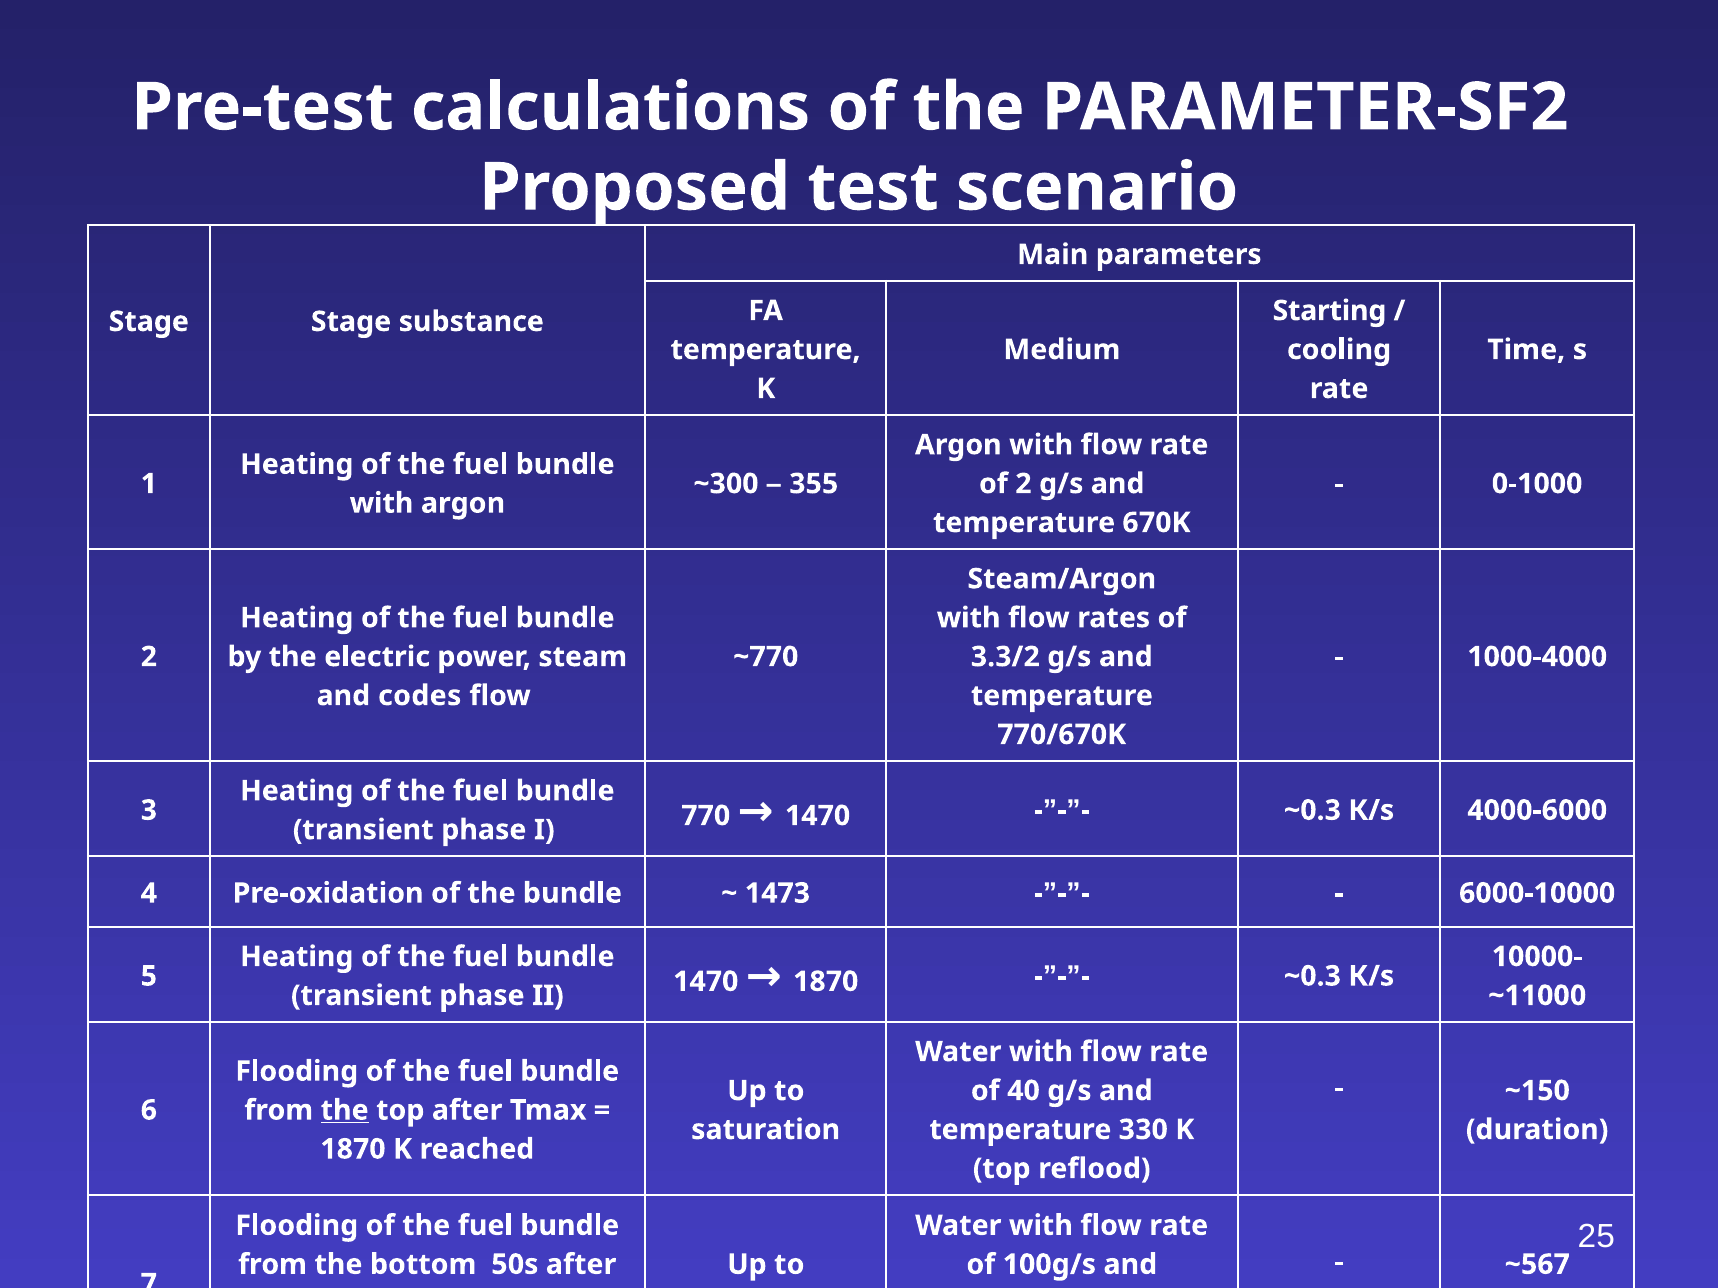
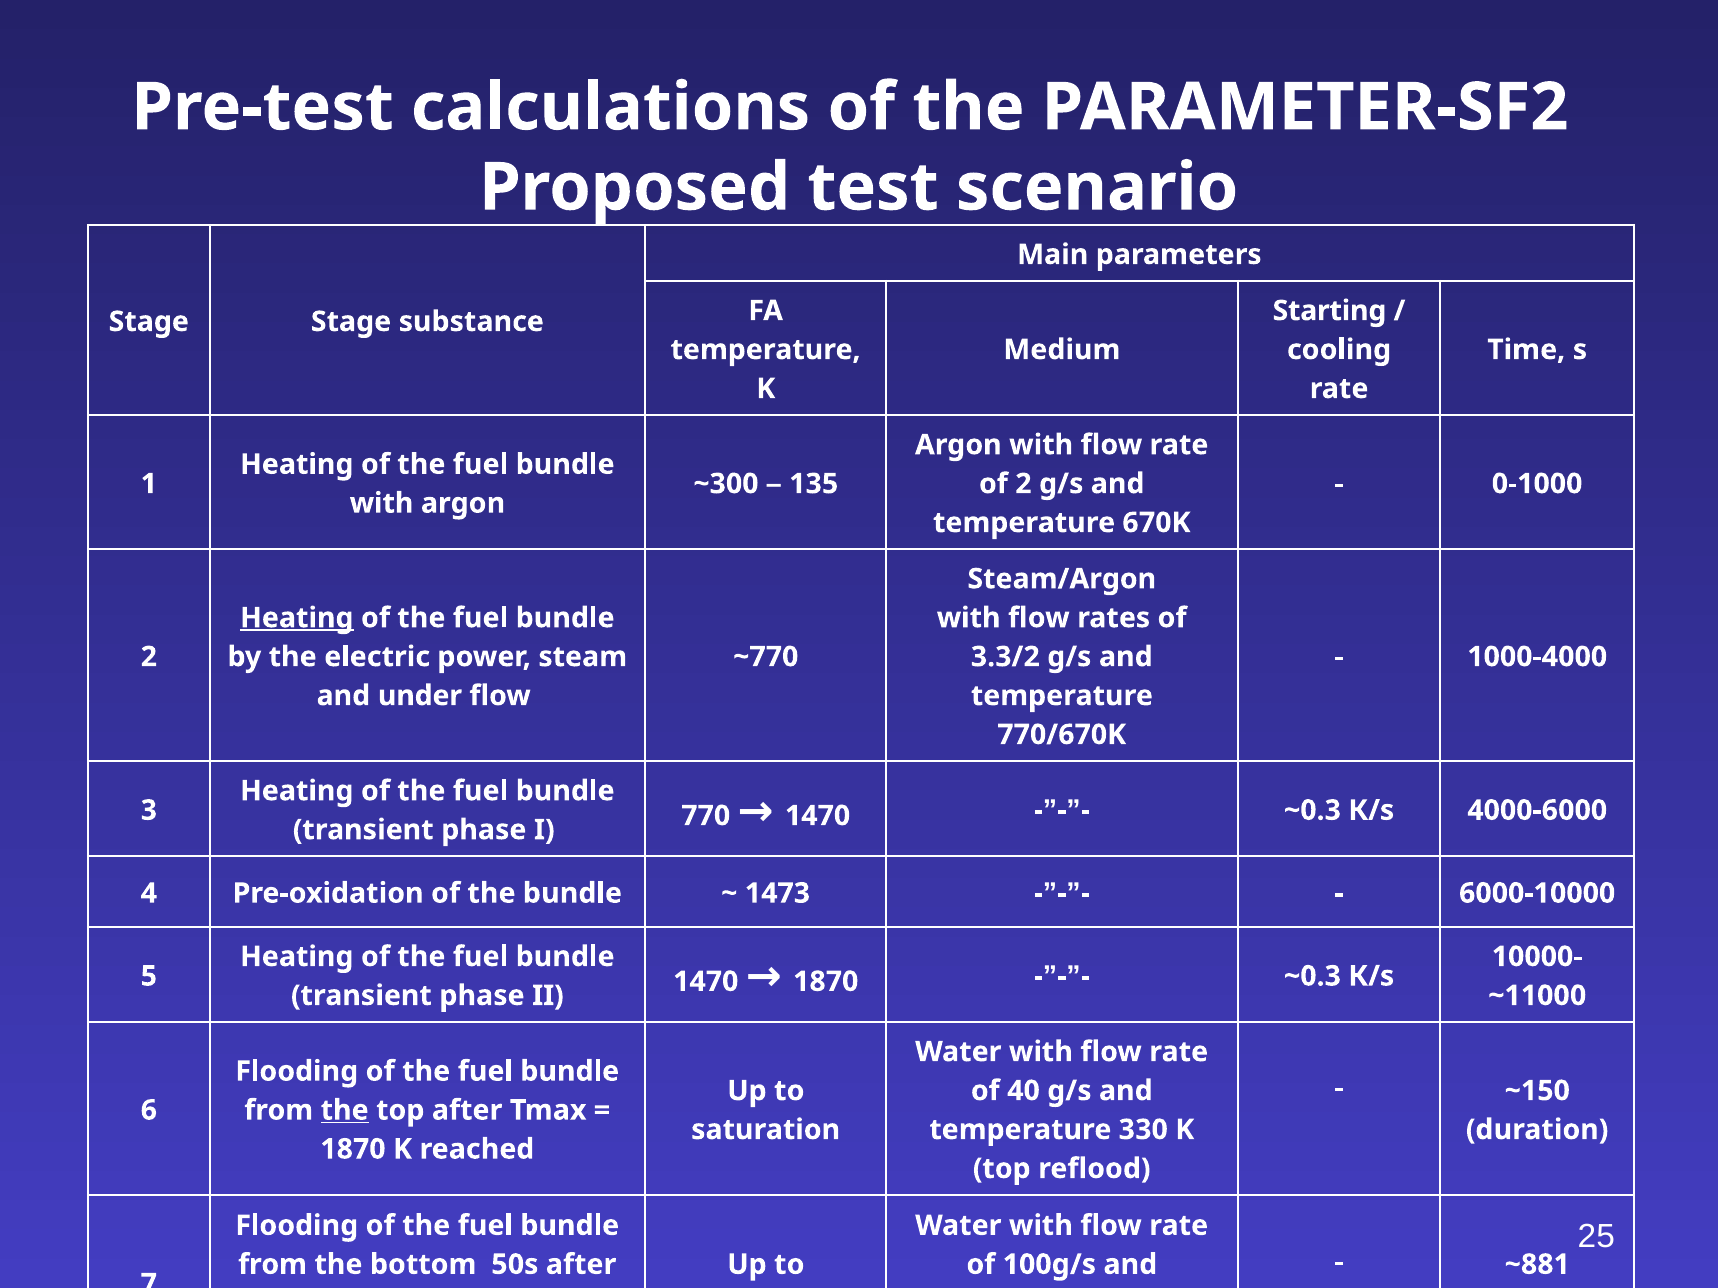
355: 355 -> 135
Heating at (297, 618) underline: none -> present
codes: codes -> under
~567: ~567 -> ~881
